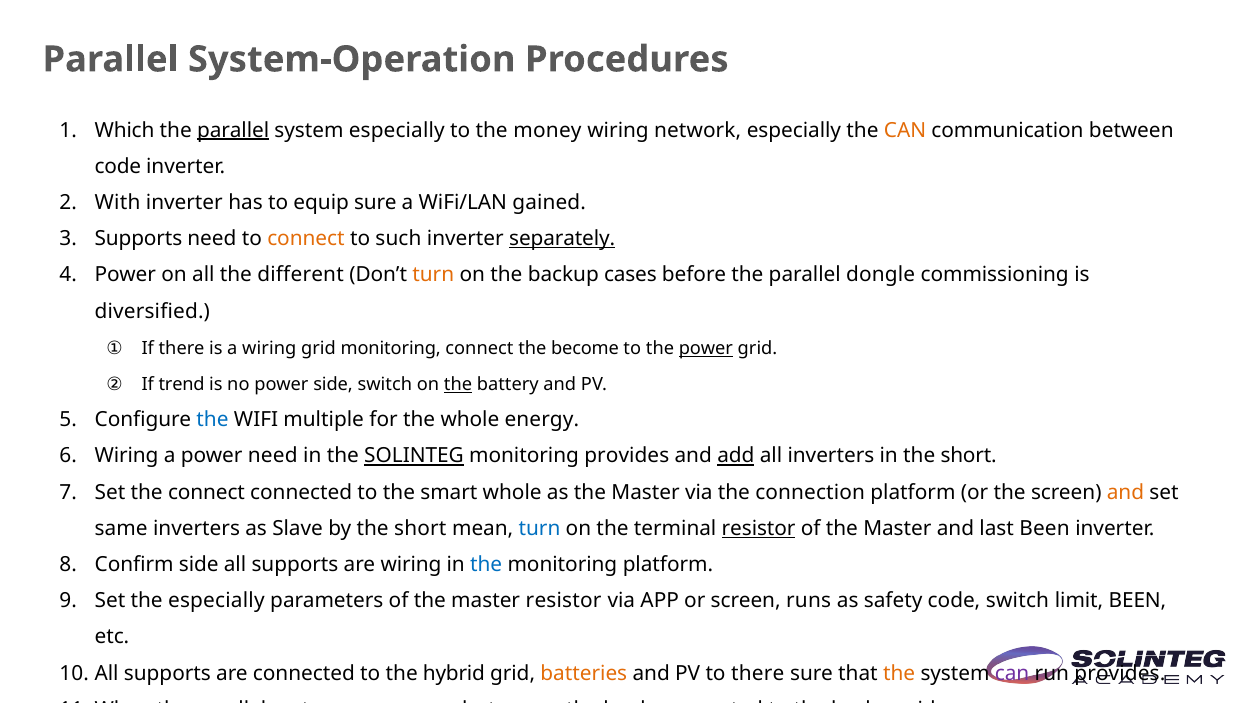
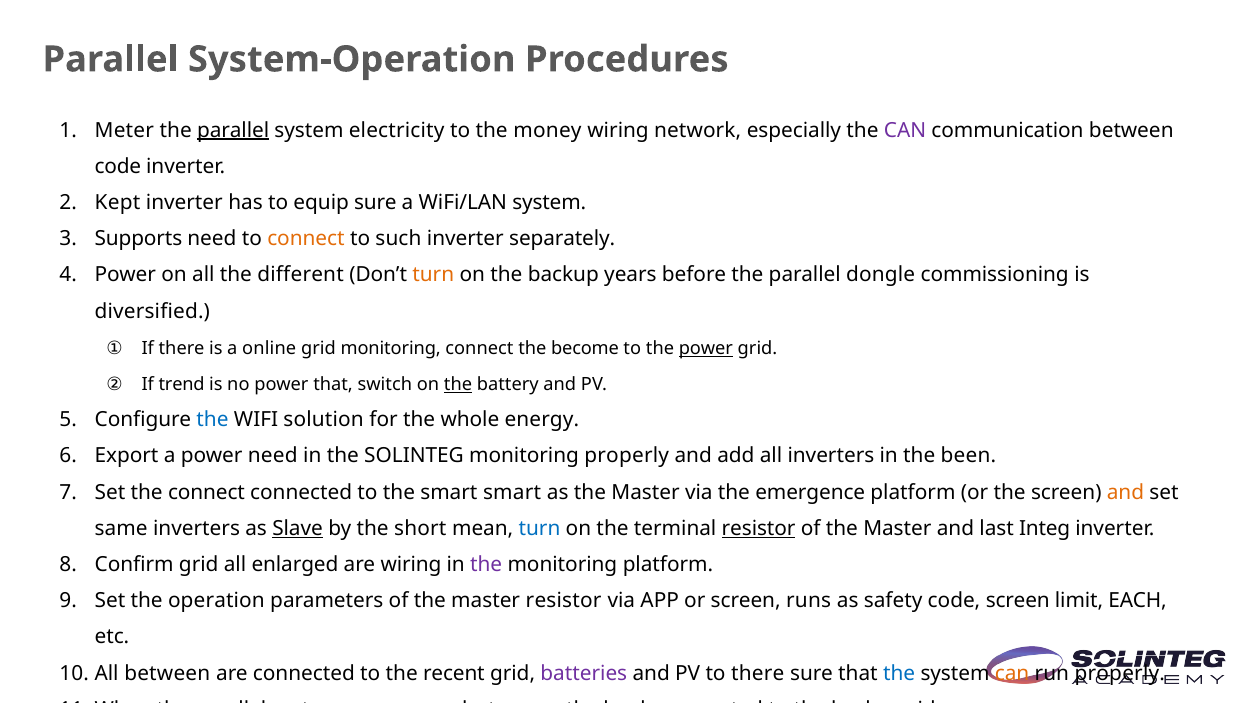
Which: Which -> Meter
system especially: especially -> electricity
CAN at (905, 130) colour: orange -> purple
With: With -> Kept
WiFi/LAN gained: gained -> system
separately underline: present -> none
cases: cases -> years
a wiring: wiring -> online
power side: side -> that
multiple: multiple -> solution
Wiring at (127, 456): Wiring -> Export
SOLINTEG underline: present -> none
monitoring provides: provides -> properly
add underline: present -> none
in the short: short -> been
smart whole: whole -> smart
connection: connection -> emergence
Slave underline: none -> present
last Been: Been -> Integ
Confirm side: side -> grid
supports at (295, 565): supports -> enlarged
the at (486, 565) colour: blue -> purple
the especially: especially -> operation
code switch: switch -> screen
limit BEEN: BEEN -> EACH
supports at (167, 673): supports -> between
hybrid: hybrid -> recent
batteries colour: orange -> purple
the at (899, 673) colour: orange -> blue
can at (1012, 673) colour: purple -> orange
run provides: provides -> properly
